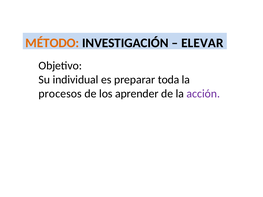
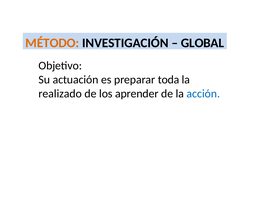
ELEVAR: ELEVAR -> GLOBAL
individual: individual -> actuación
procesos: procesos -> realizado
acción colour: purple -> blue
